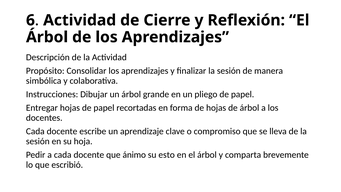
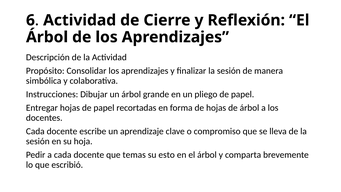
ánimo: ánimo -> temas
